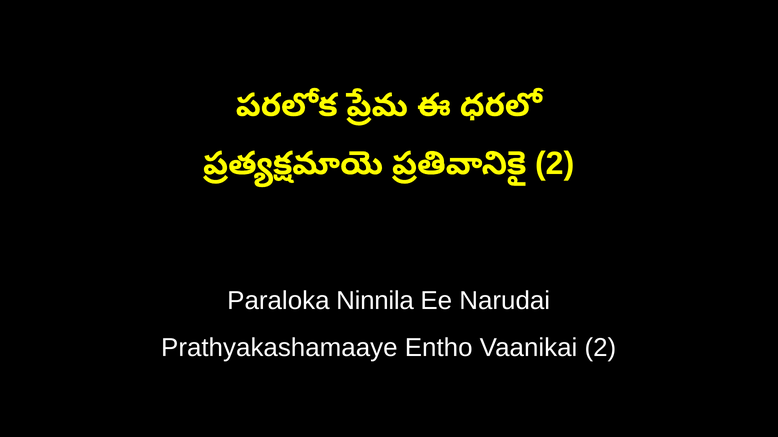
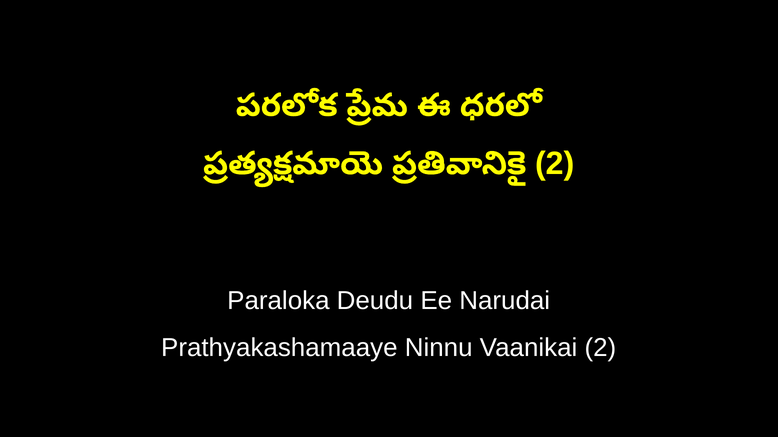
Ninnila: Ninnila -> Deudu
Entho: Entho -> Ninnu
